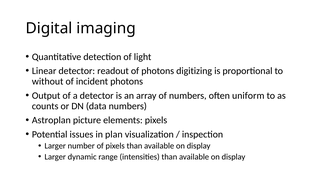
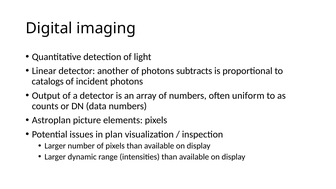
readout: readout -> another
digitizing: digitizing -> subtracts
without: without -> catalogs
